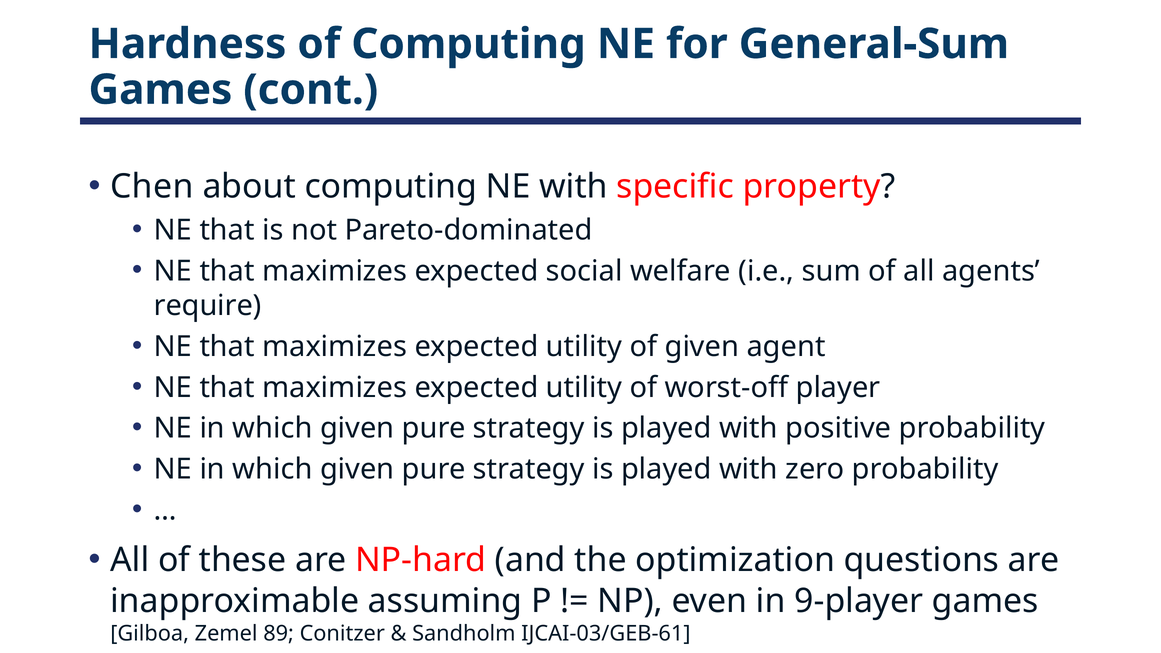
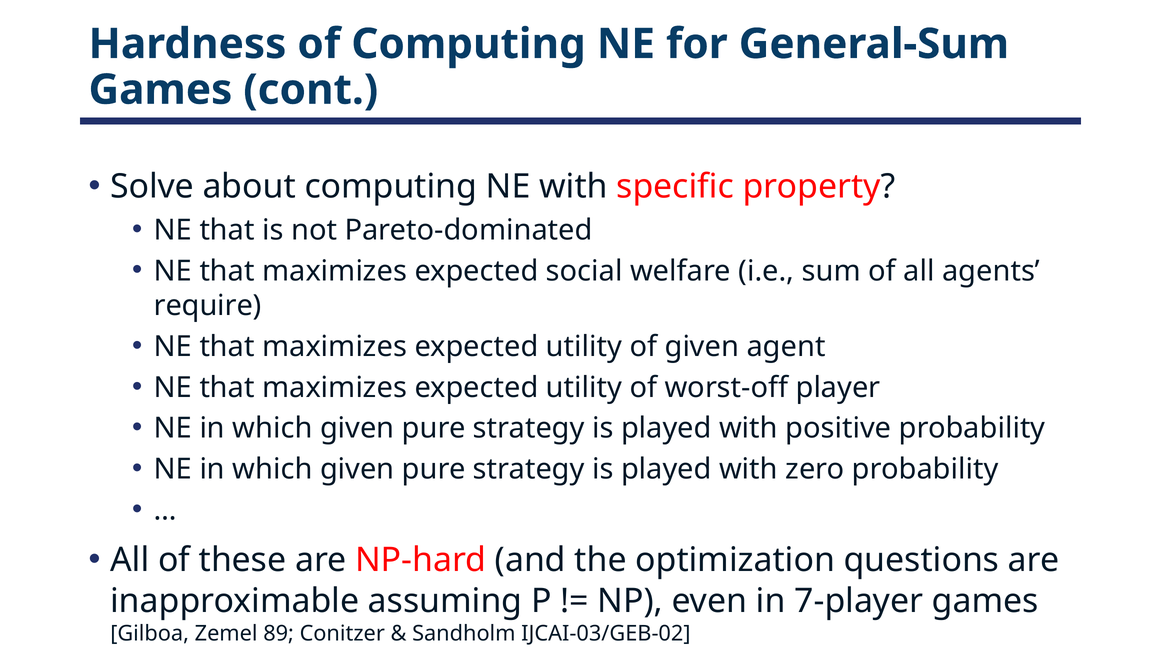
Chen: Chen -> Solve
9-player: 9-player -> 7-player
IJCAI-03/GEB-61: IJCAI-03/GEB-61 -> IJCAI-03/GEB-02
